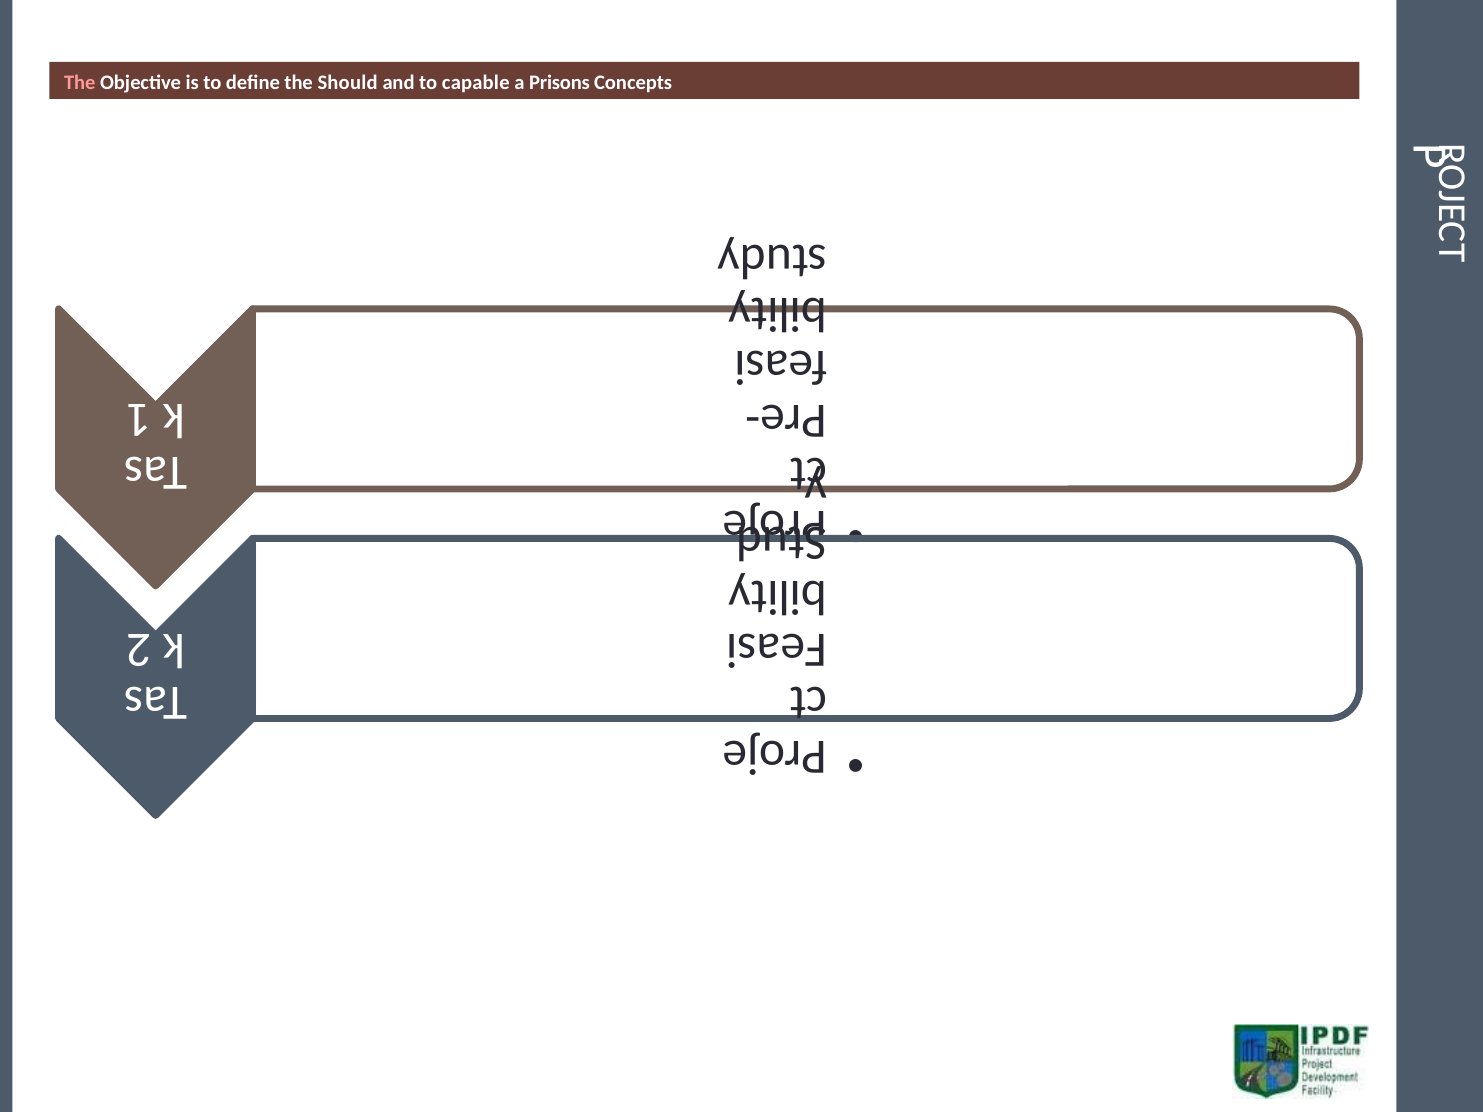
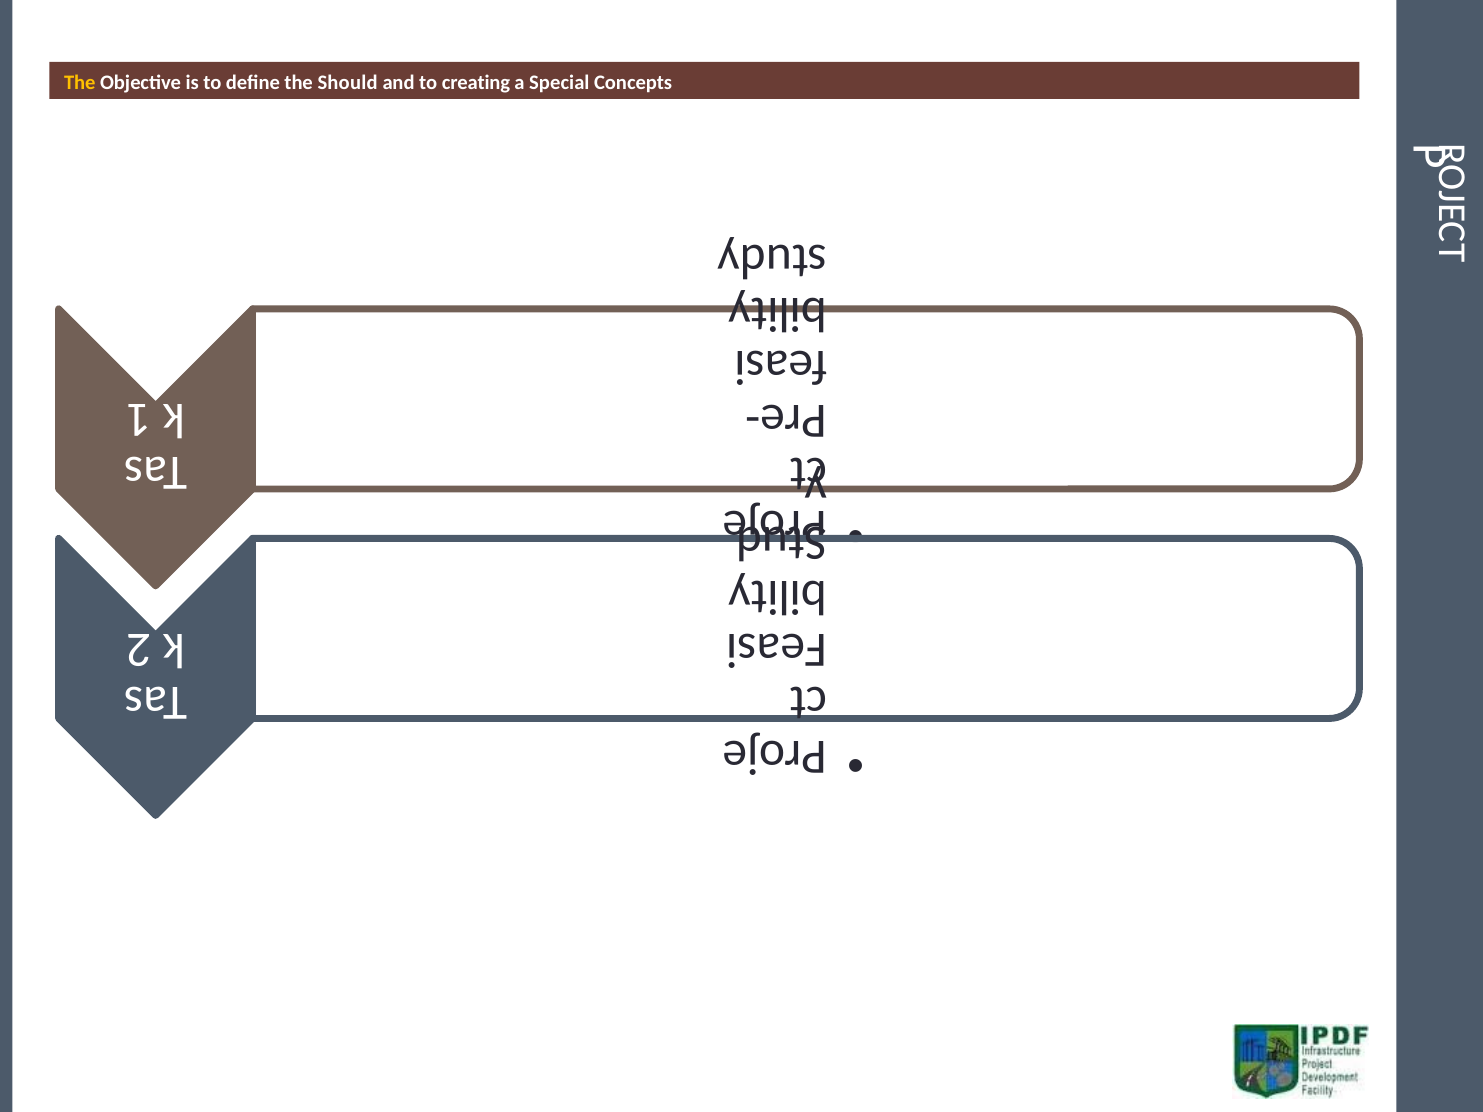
The at (80, 83) colour: pink -> yellow
capable: capable -> creating
Prisons: Prisons -> Special
